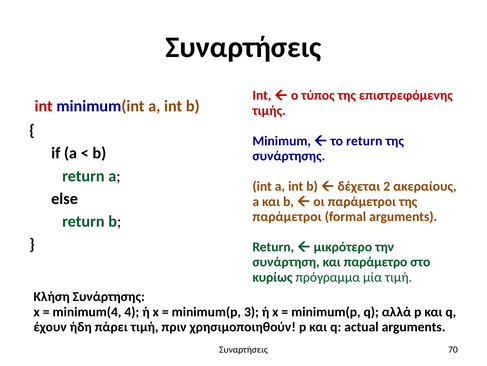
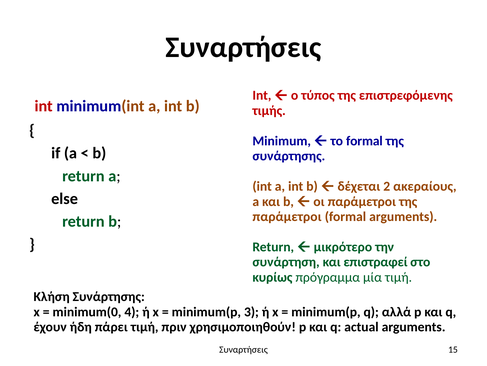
το return: return -> formal
παράμετρο: παράμετρο -> επιστραφεί
minimum(4: minimum(4 -> minimum(0
70: 70 -> 15
